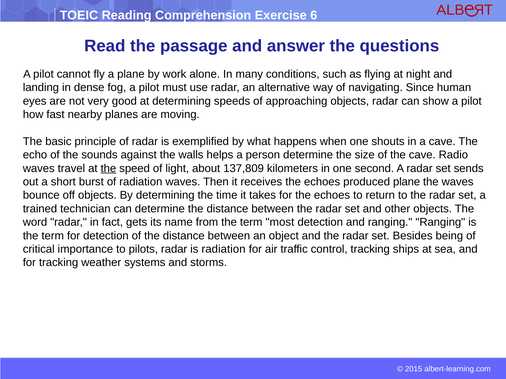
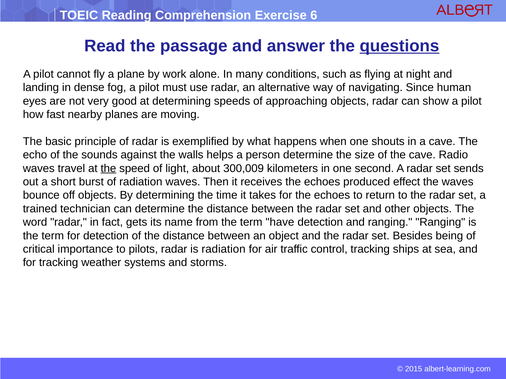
questions underline: none -> present
137,809: 137,809 -> 300,009
produced plane: plane -> effect
most: most -> have
